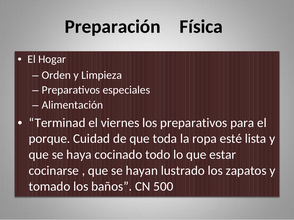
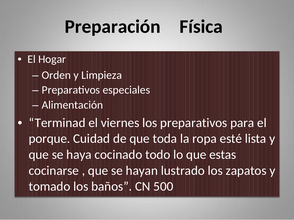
estar: estar -> estas
